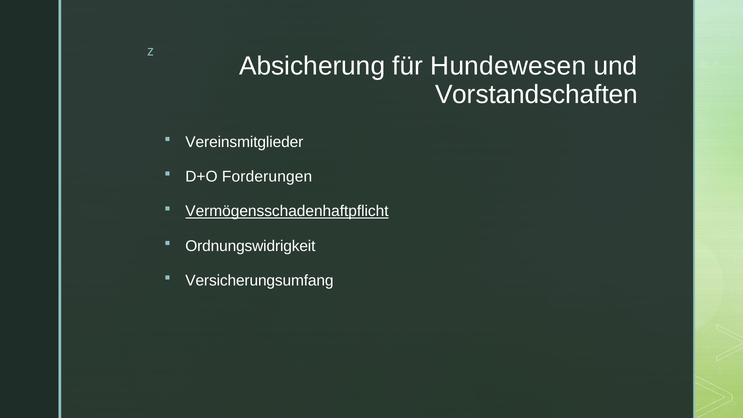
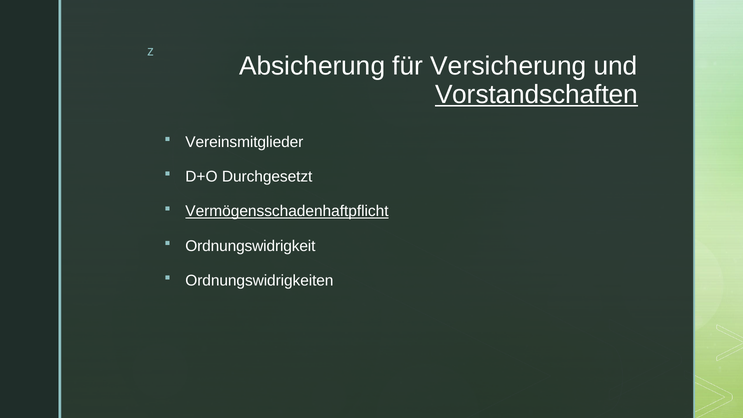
Hundewesen: Hundewesen -> Versicherung
Vorstandschaften underline: none -> present
Forderungen: Forderungen -> Durchgesetzt
Versicherungsumfang: Versicherungsumfang -> Ordnungswidrigkeiten
